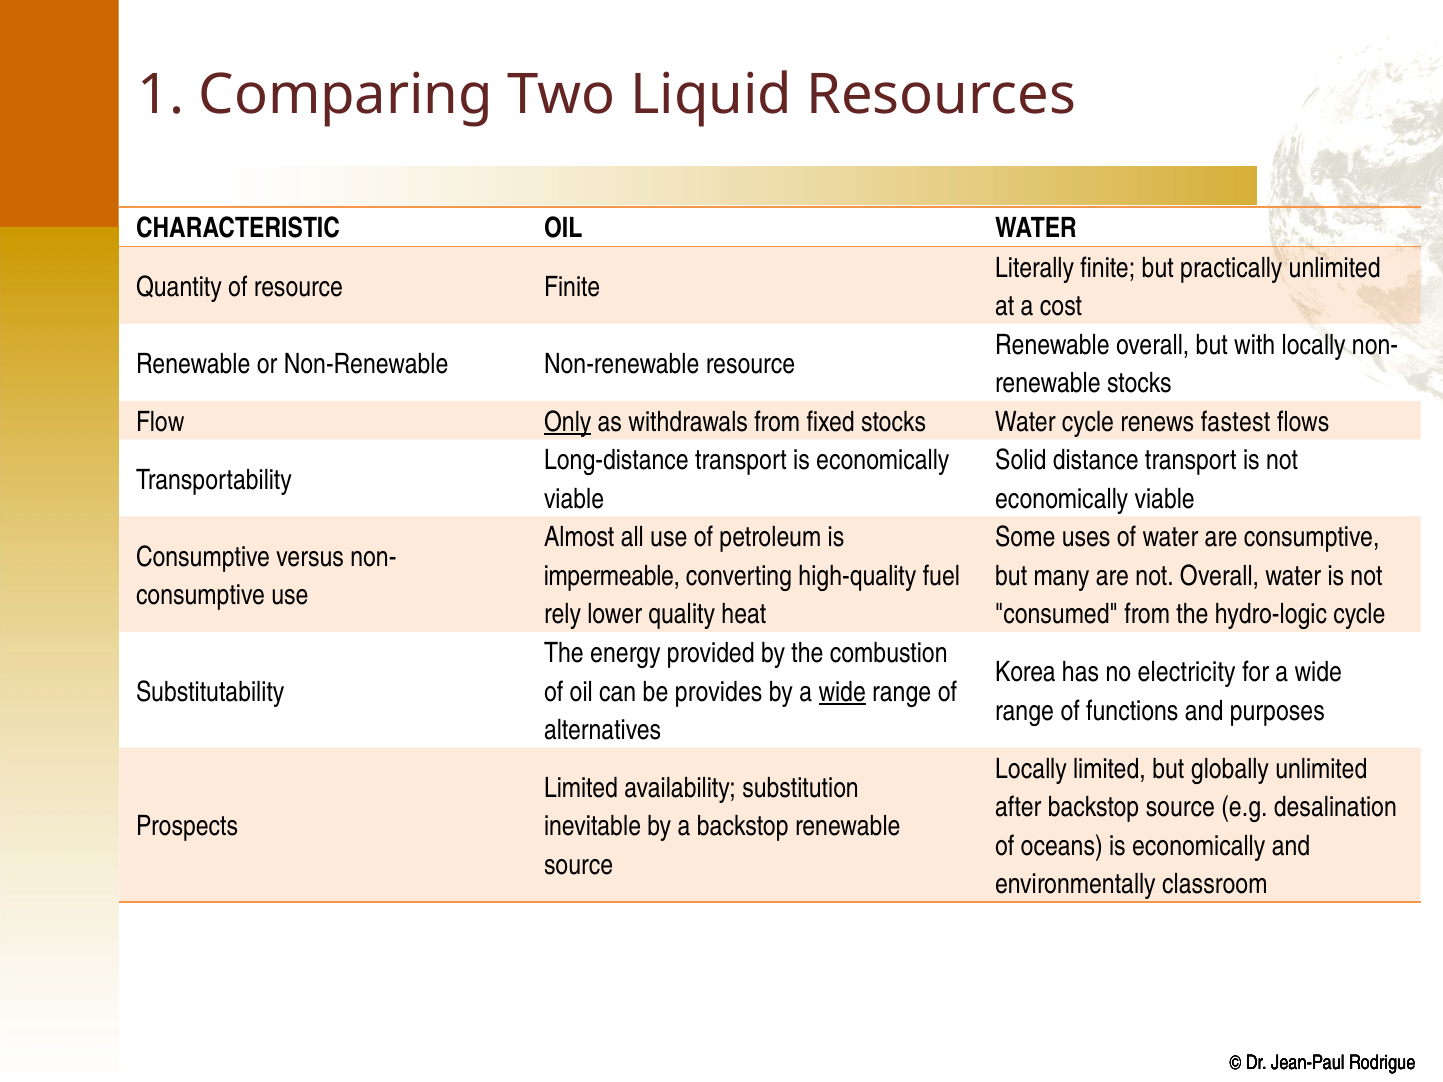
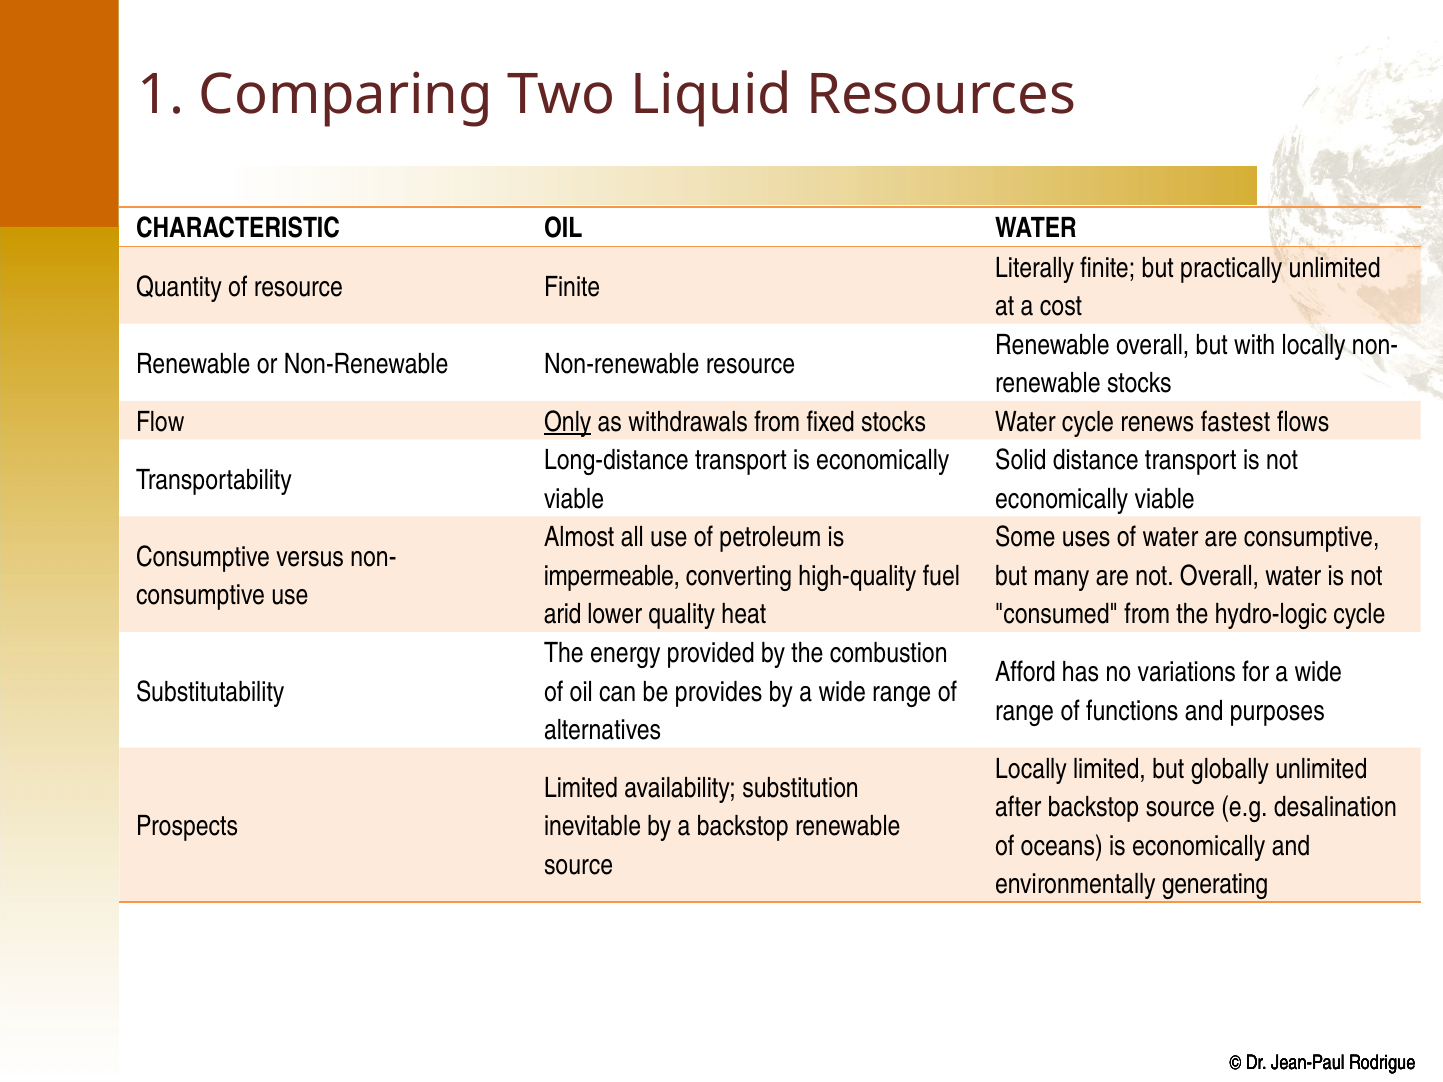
rely: rely -> arid
Korea: Korea -> Afford
electricity: electricity -> variations
wide at (842, 692) underline: present -> none
classroom: classroom -> generating
